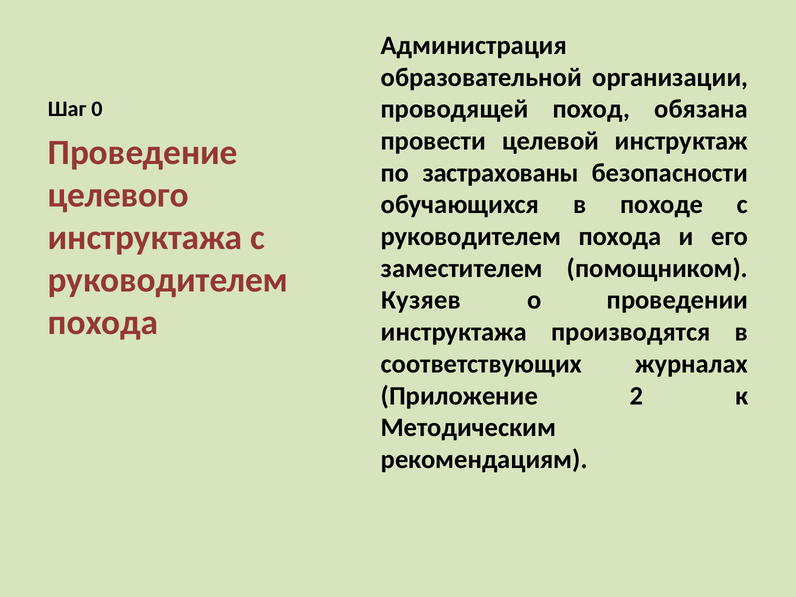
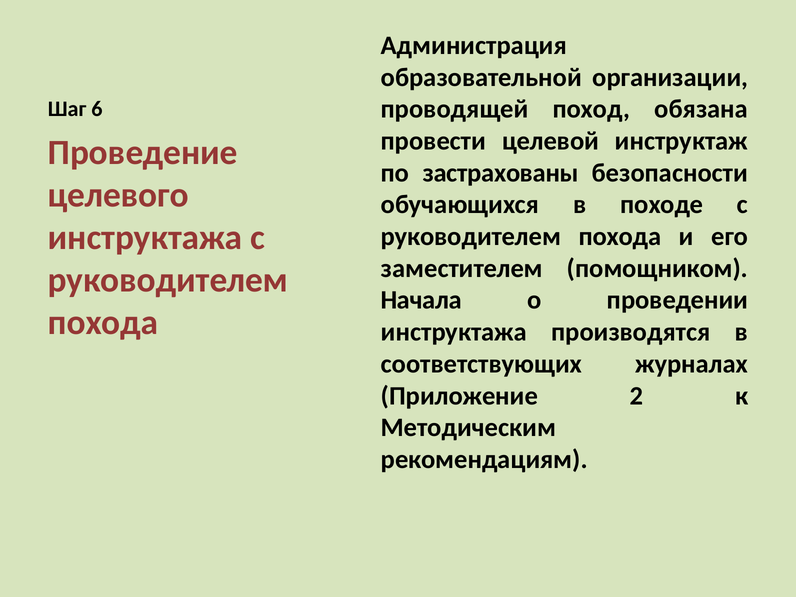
0: 0 -> 6
Кузяев: Кузяев -> Начала
